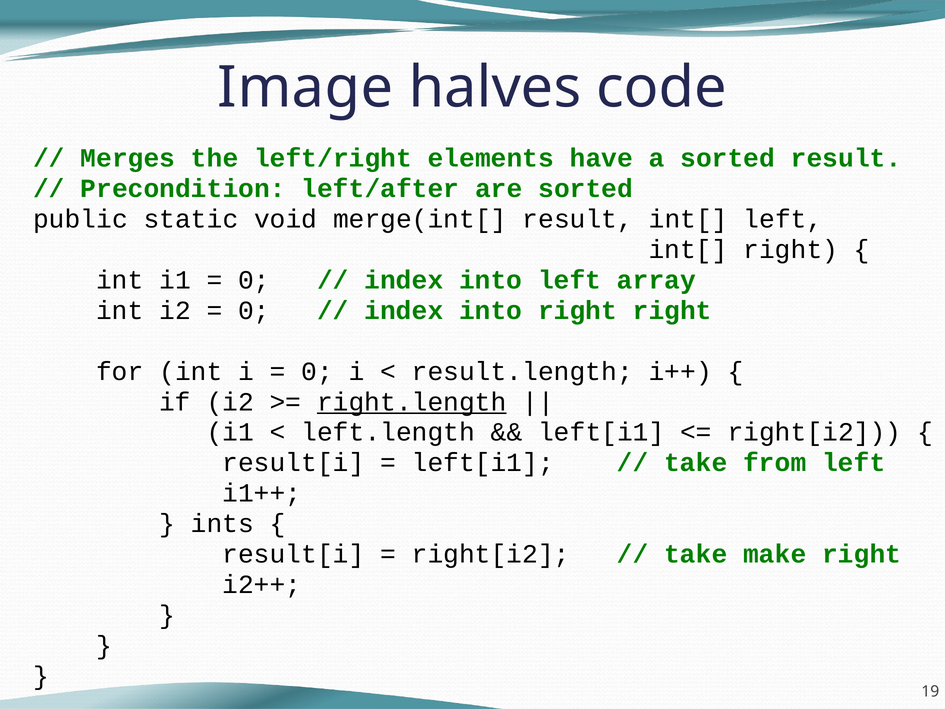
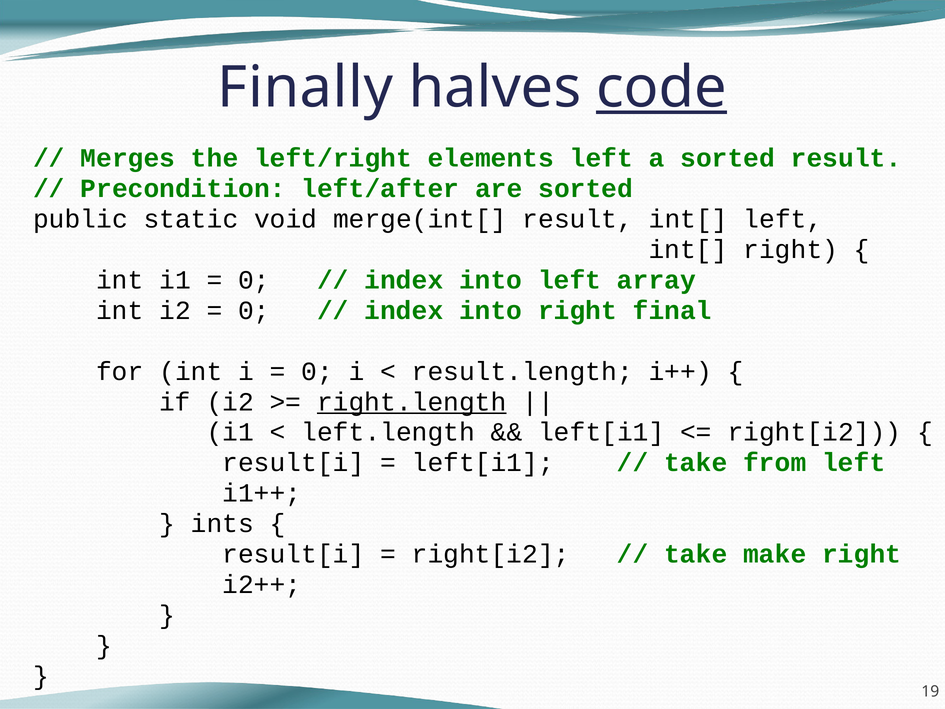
Image: Image -> Finally
code underline: none -> present
elements have: have -> left
right right: right -> final
